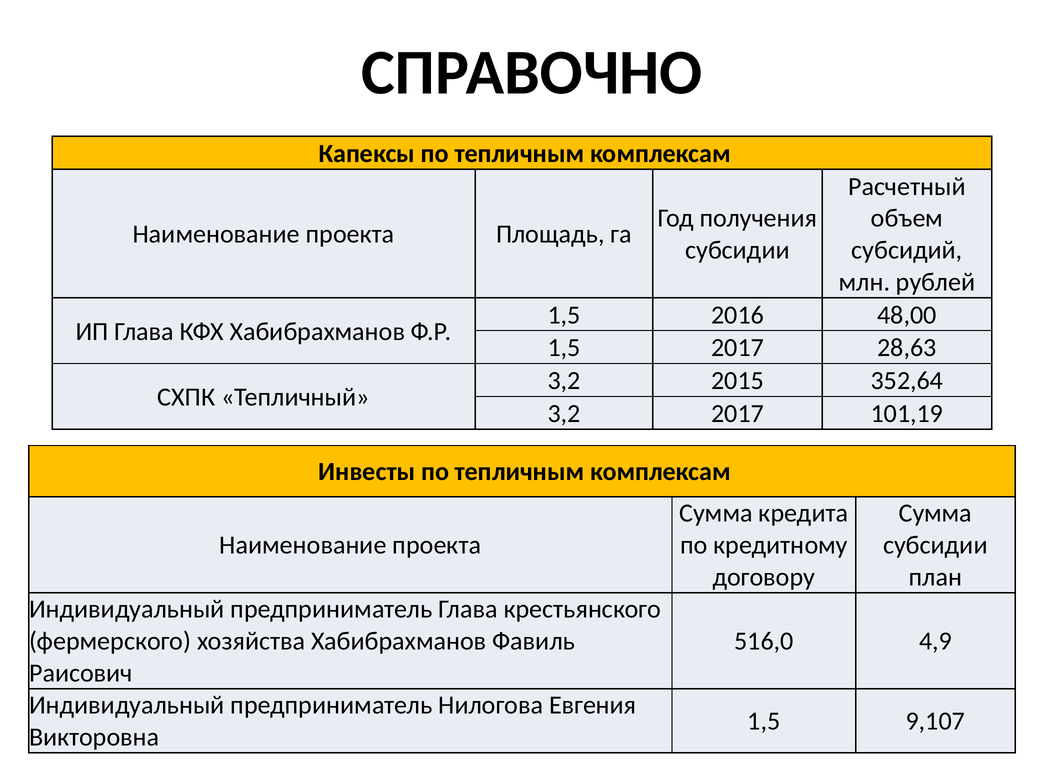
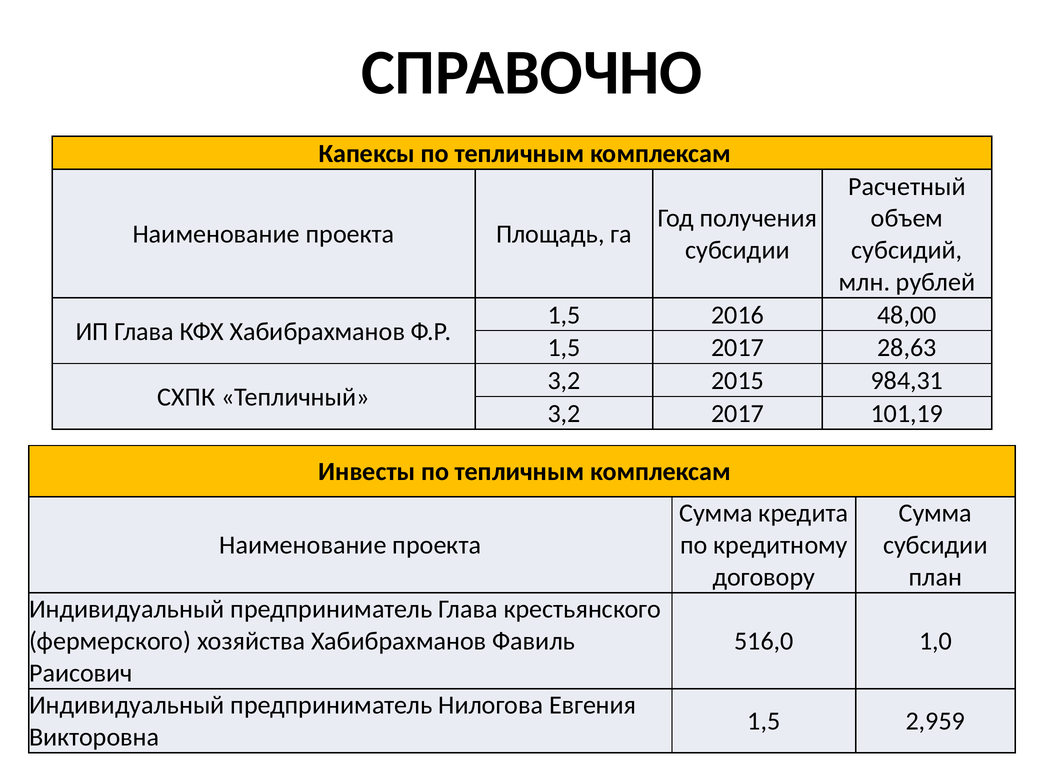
352,64: 352,64 -> 984,31
4,9: 4,9 -> 1,0
9,107: 9,107 -> 2,959
